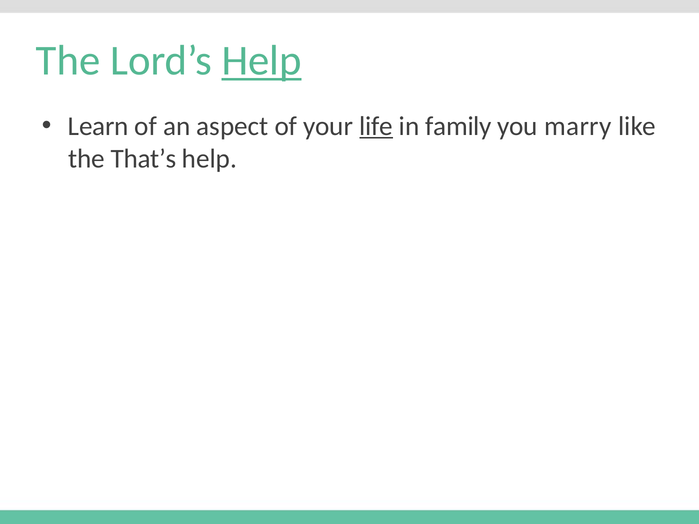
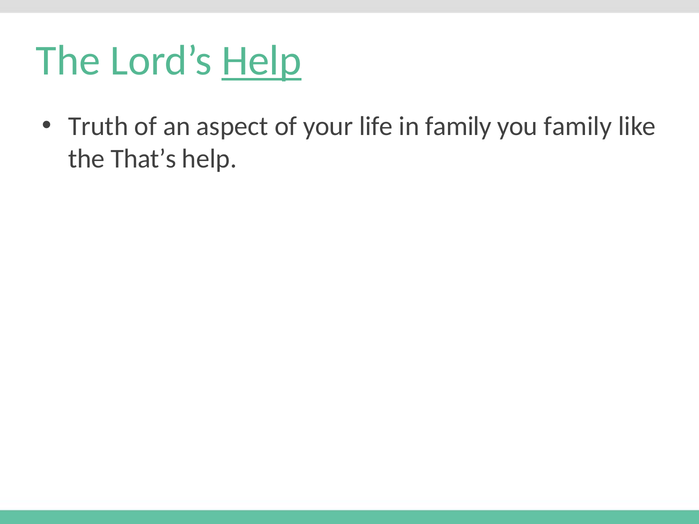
Learn: Learn -> Truth
life underline: present -> none
you marry: marry -> family
